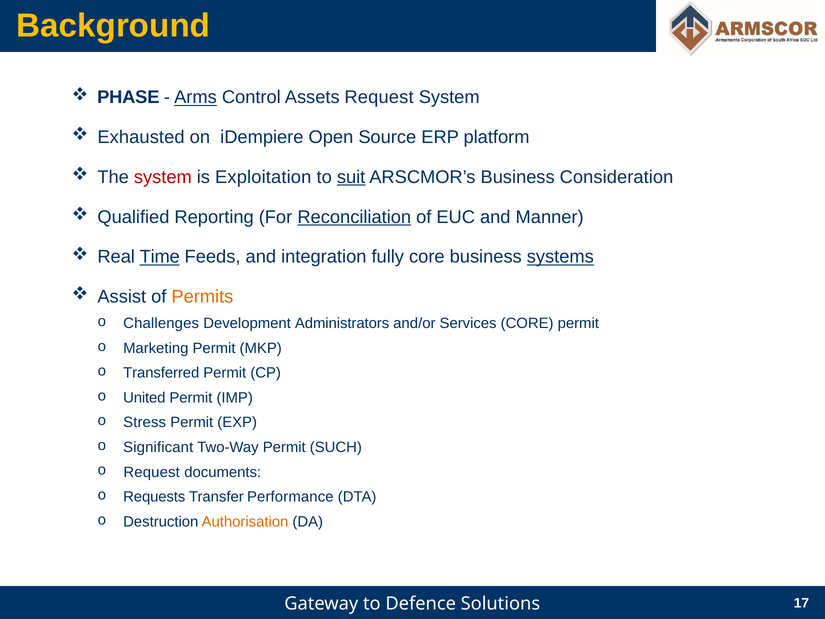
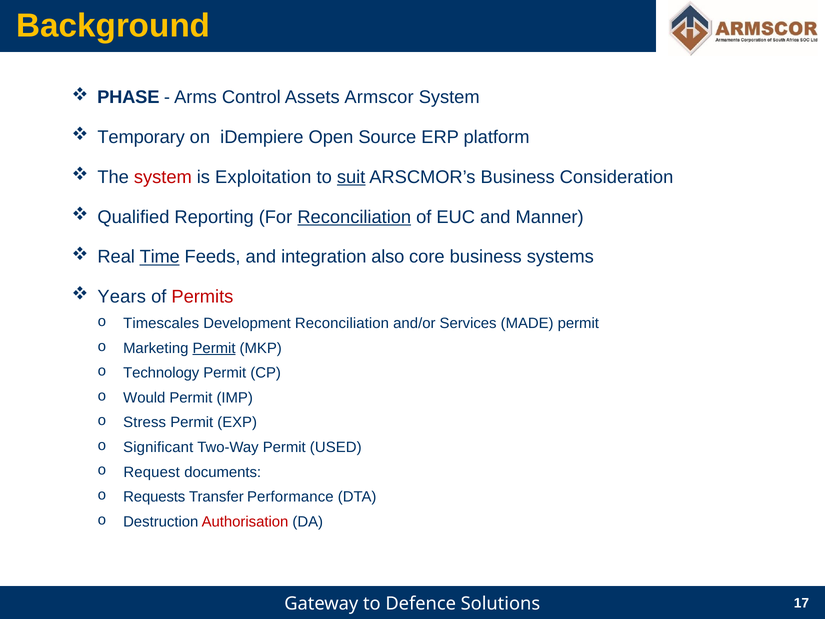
Arms underline: present -> none
Assets Request: Request -> Armscor
Exhausted: Exhausted -> Temporary
fully: fully -> also
systems underline: present -> none
Assist: Assist -> Years
Permits colour: orange -> red
Challenges: Challenges -> Timescales
Development Administrators: Administrators -> Reconciliation
Services CORE: CORE -> MADE
Permit at (214, 348) underline: none -> present
Transferred: Transferred -> Technology
United: United -> Would
SUCH: SUCH -> USED
Authorisation colour: orange -> red
